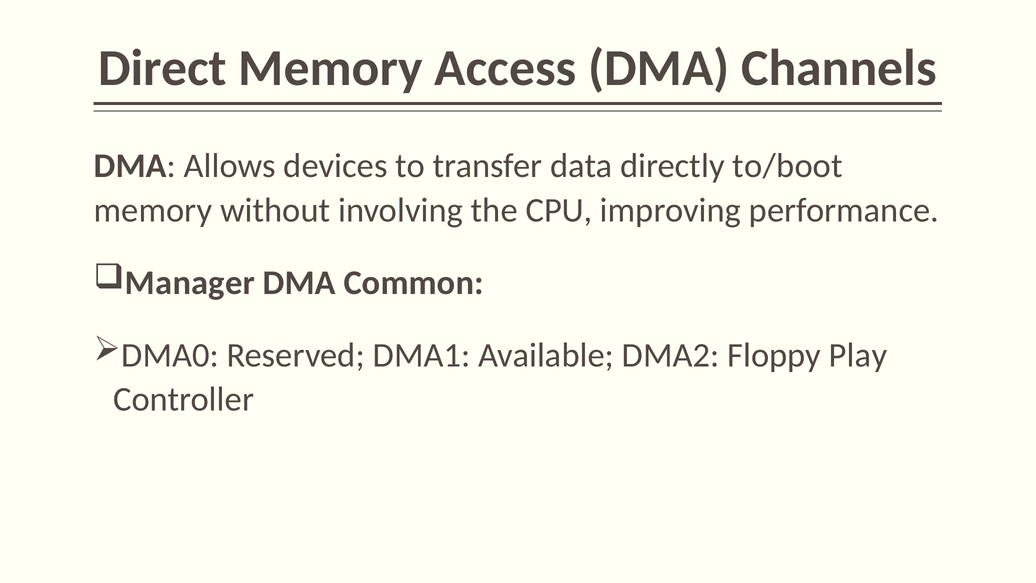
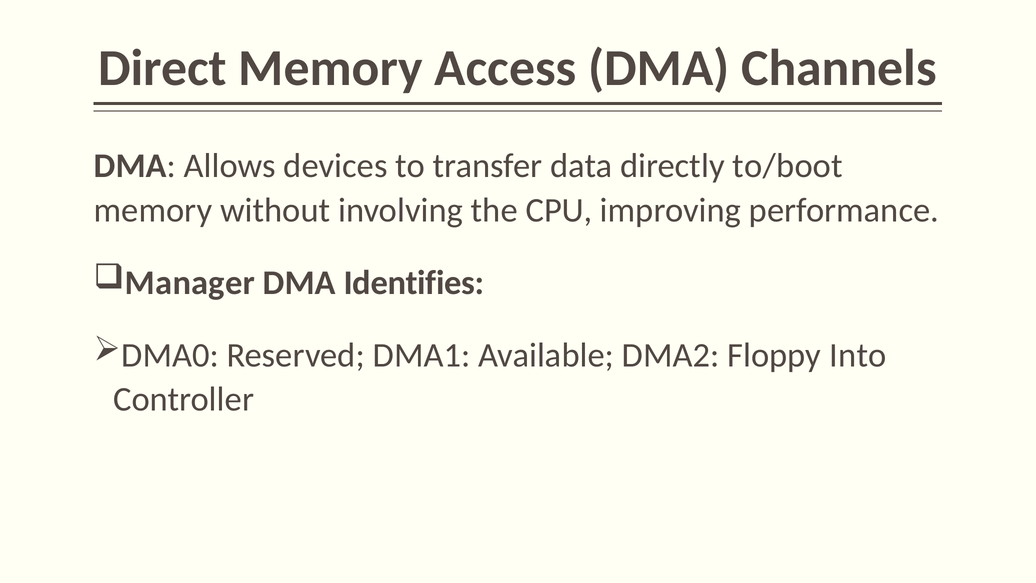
Common: Common -> Identifies
Play: Play -> Into
